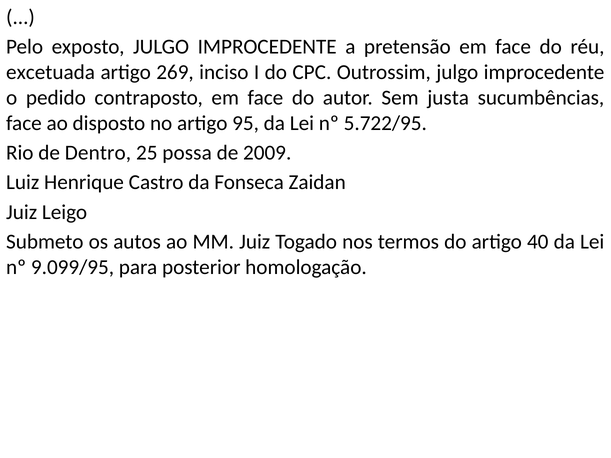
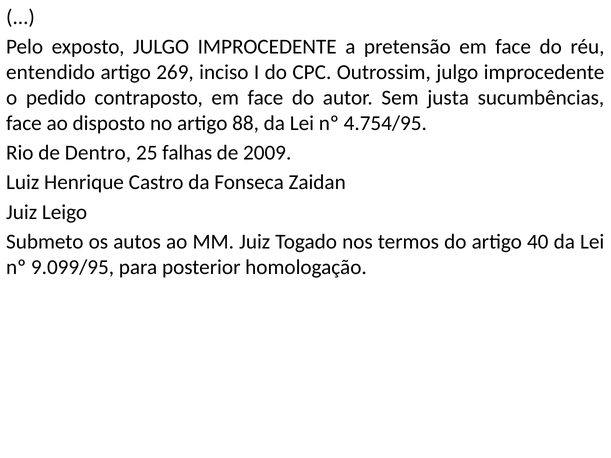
excetuada: excetuada -> entendido
95: 95 -> 88
5.722/95: 5.722/95 -> 4.754/95
possa: possa -> falhas
